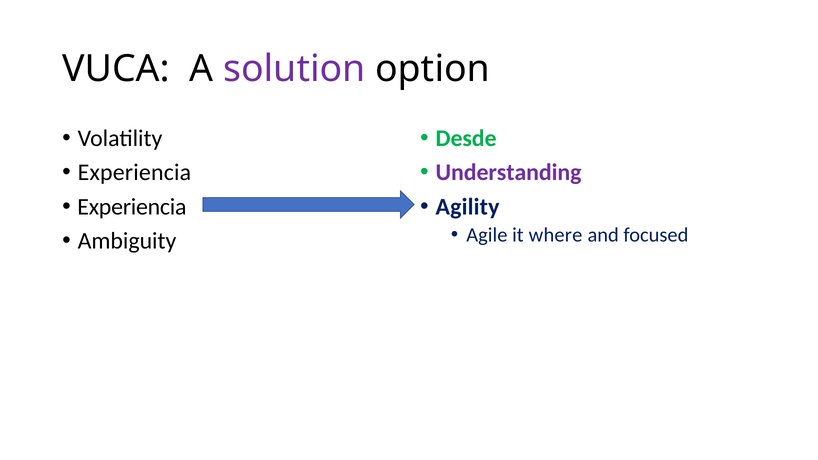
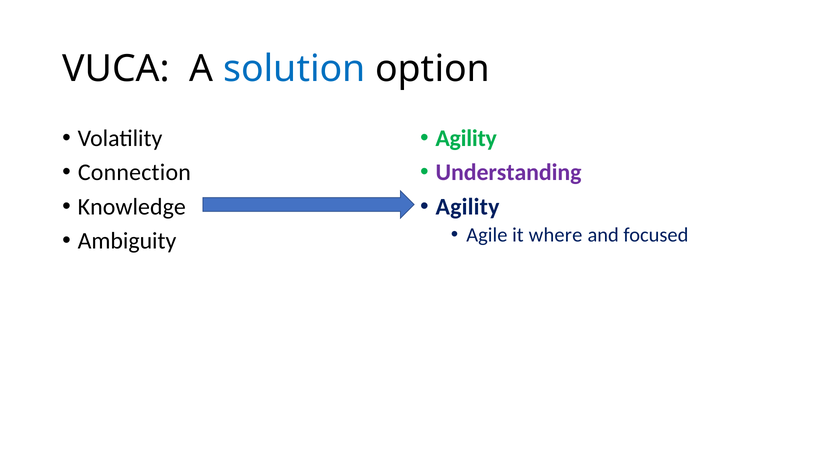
solution colour: purple -> blue
Desde at (466, 138): Desde -> Agility
Experiencia at (134, 173): Experiencia -> Connection
Experiencia at (132, 207): Experiencia -> Knowledge
